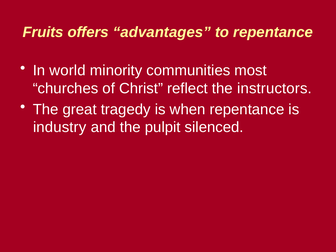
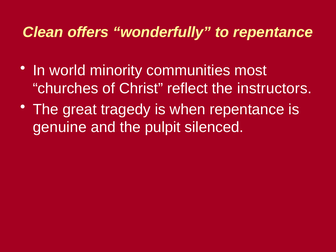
Fruits: Fruits -> Clean
advantages: advantages -> wonderfully
industry: industry -> genuine
